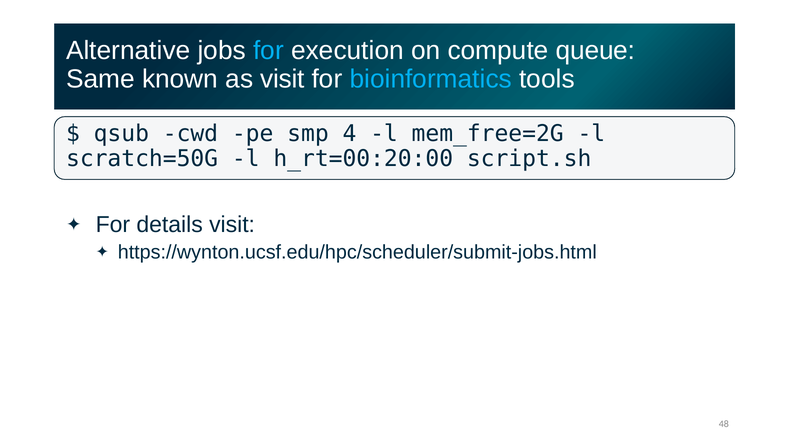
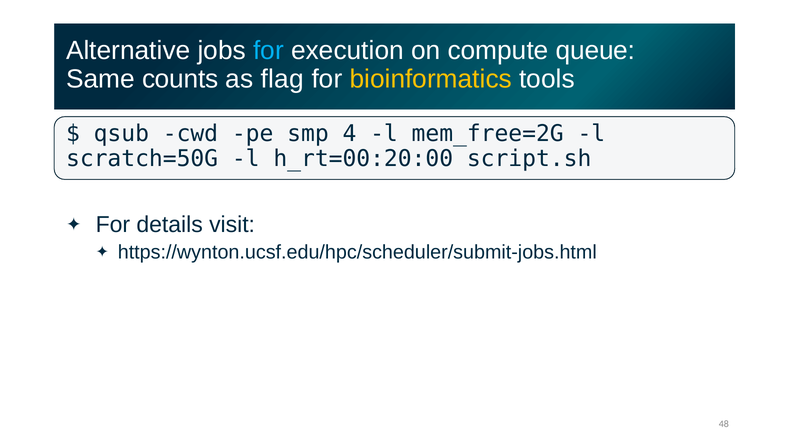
known: known -> counts
as visit: visit -> flag
bioinformatics colour: light blue -> yellow
